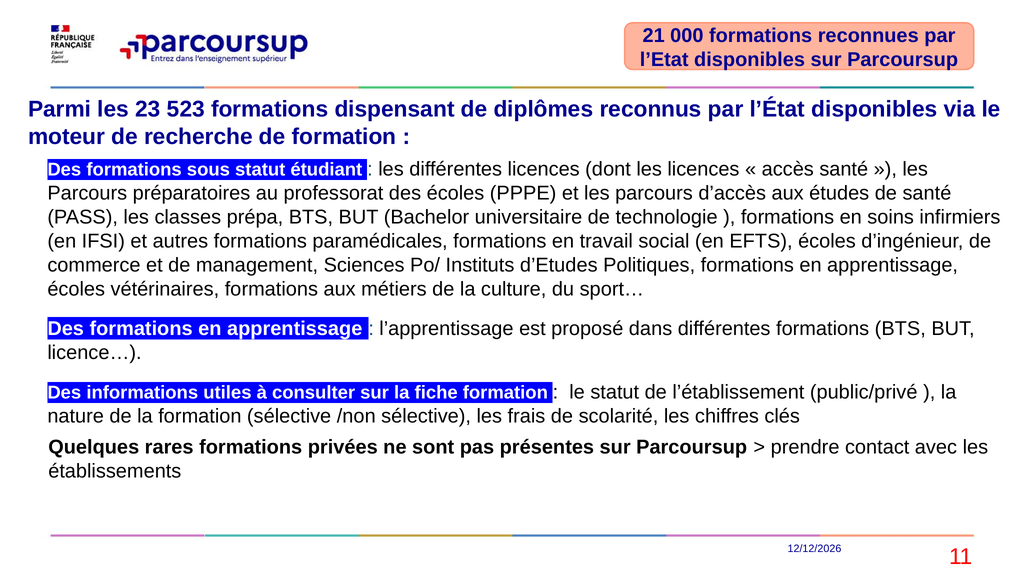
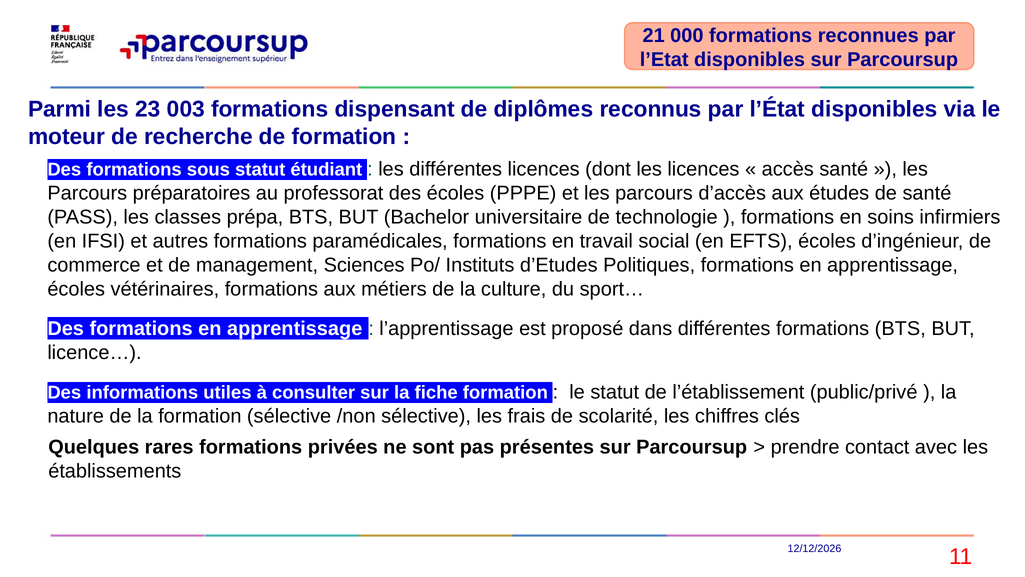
523: 523 -> 003
